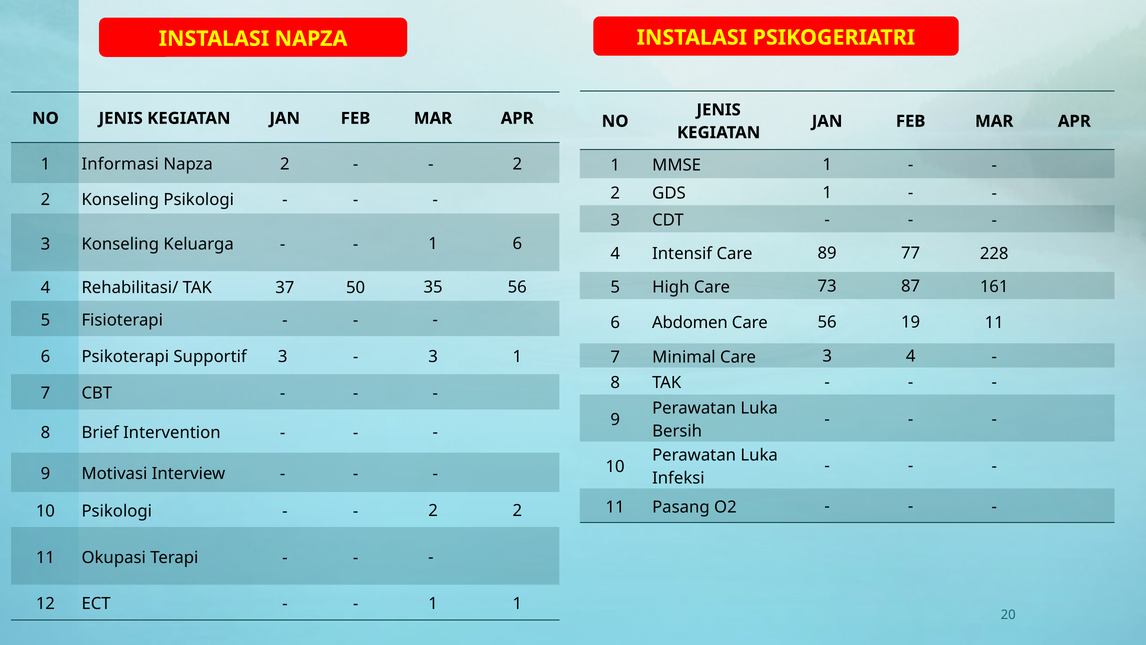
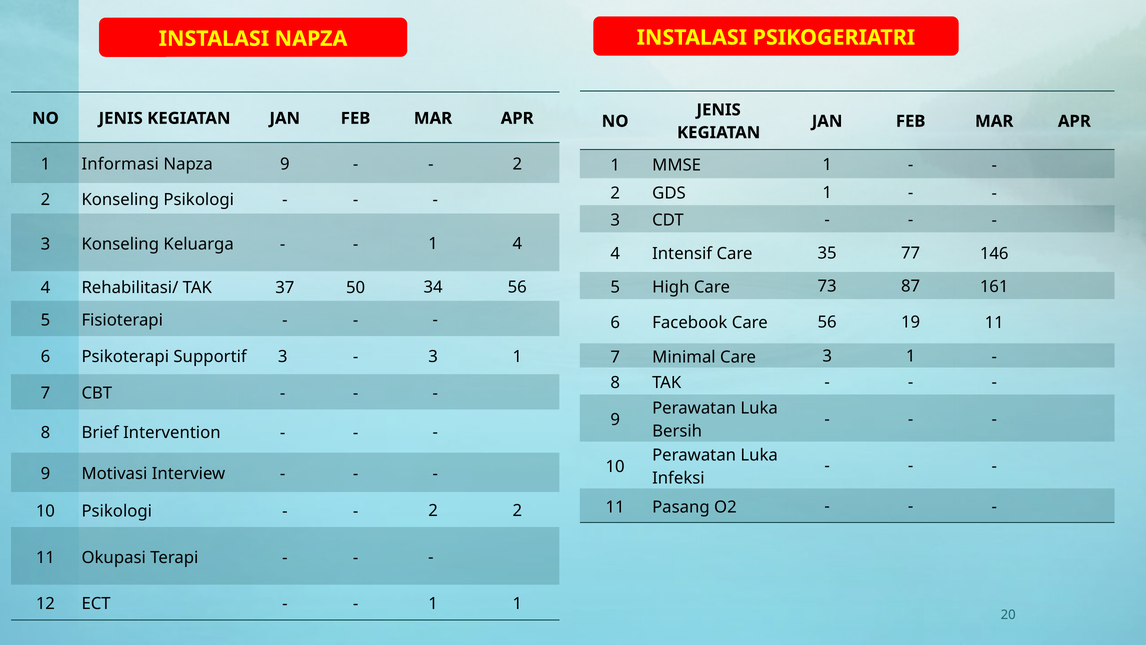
Napza 2: 2 -> 9
1 6: 6 -> 4
89: 89 -> 35
228: 228 -> 146
35: 35 -> 34
Abdomen: Abdomen -> Facebook
Care 3 4: 4 -> 1
